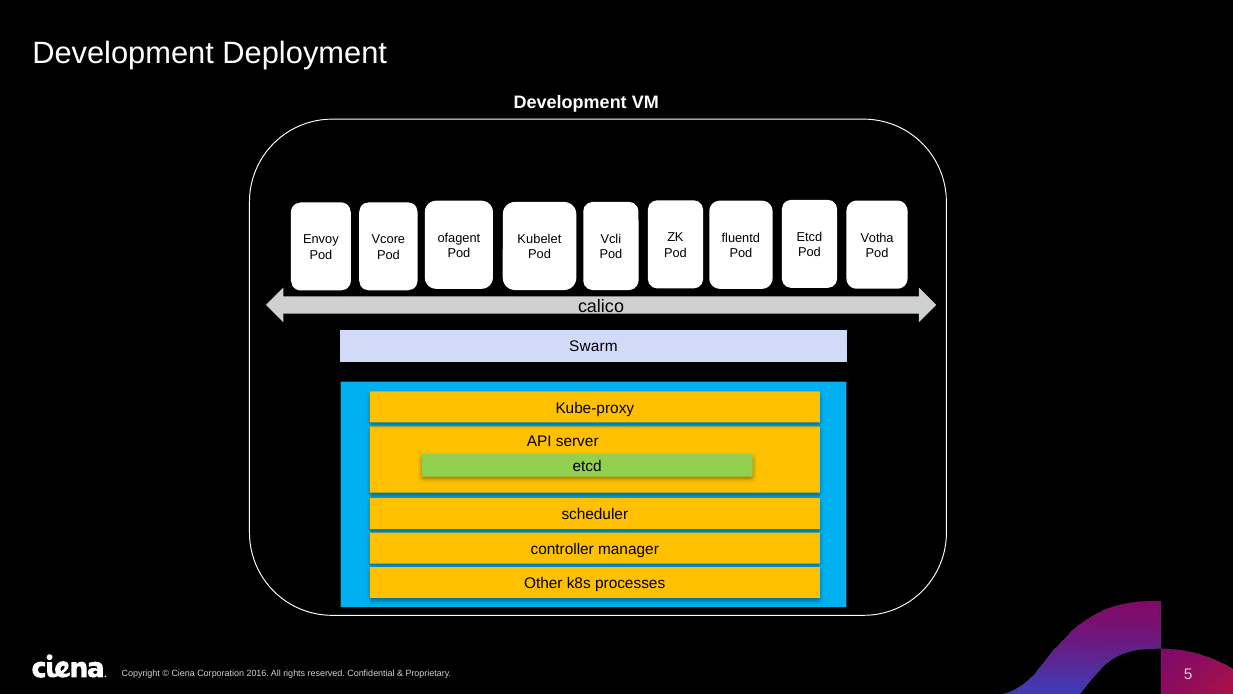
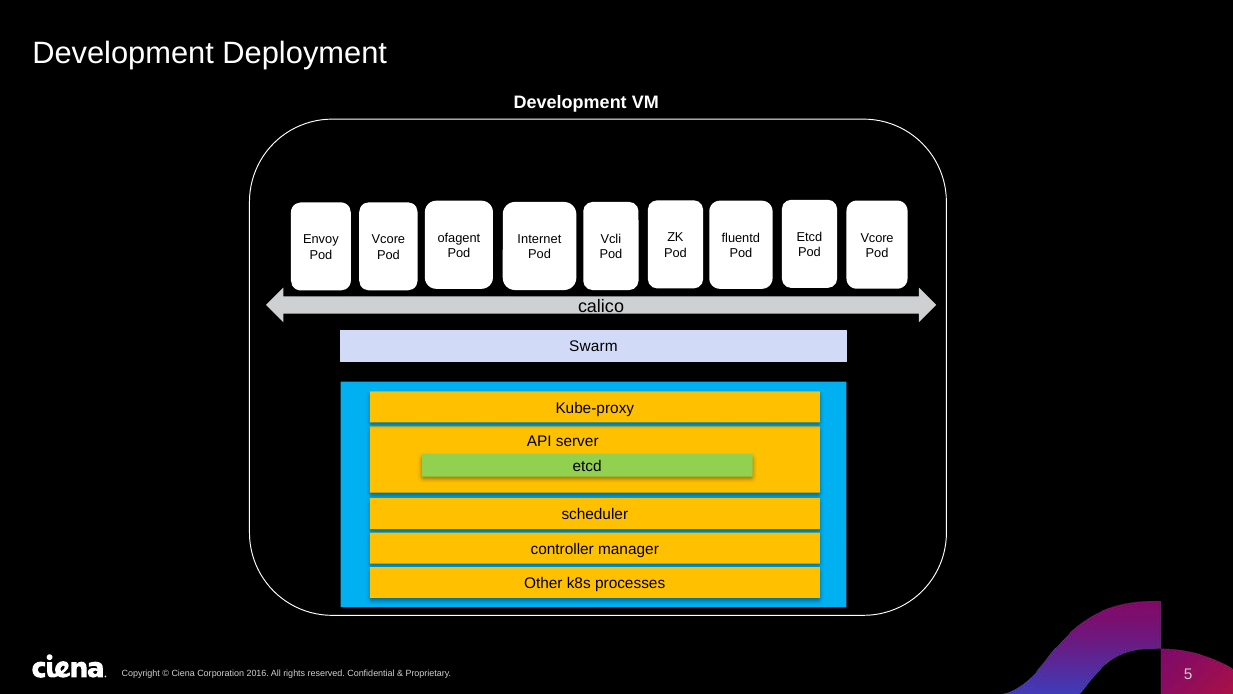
Votha at (877, 238): Votha -> Vcore
Kubelet: Kubelet -> Internet
